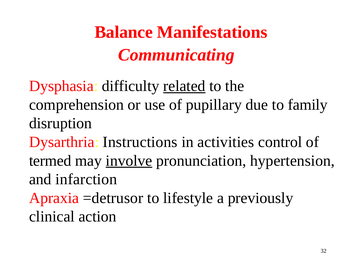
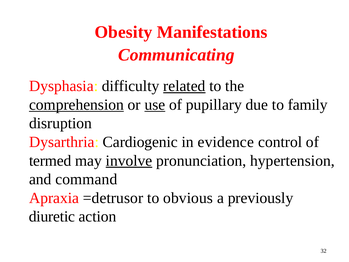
Balance: Balance -> Obesity
comprehension underline: none -> present
use underline: none -> present
Instructions: Instructions -> Cardiogenic
activities: activities -> evidence
infarction: infarction -> command
lifestyle: lifestyle -> obvious
clinical: clinical -> diuretic
